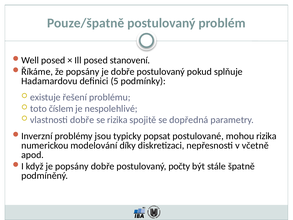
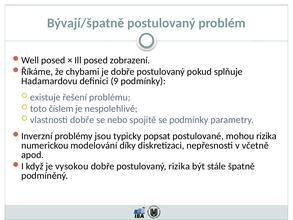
Pouze/špatně: Pouze/špatně -> Bývají/špatně
stanovení: stanovení -> zobrazení
že popsány: popsány -> chybami
5: 5 -> 9
se rizika: rizika -> nebo
se dopředná: dopředná -> podmínky
je popsány: popsány -> vysokou
postulovaný počty: počty -> rizika
